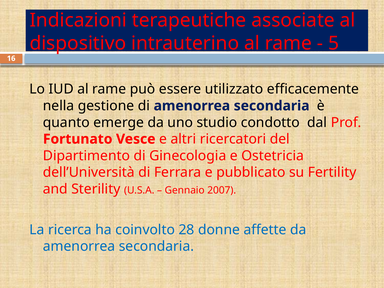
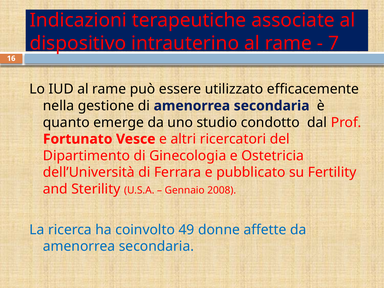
5: 5 -> 7
2007: 2007 -> 2008
28: 28 -> 49
